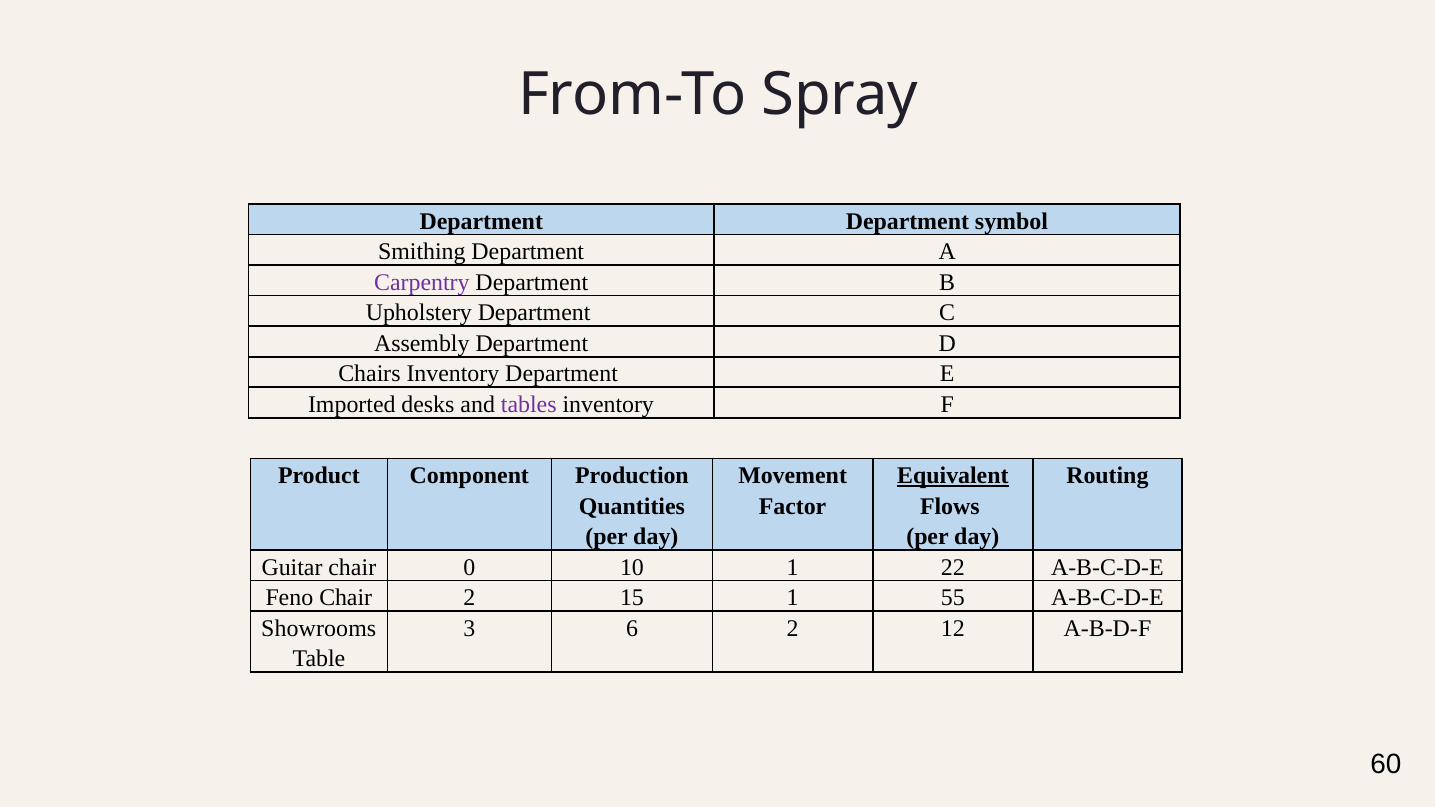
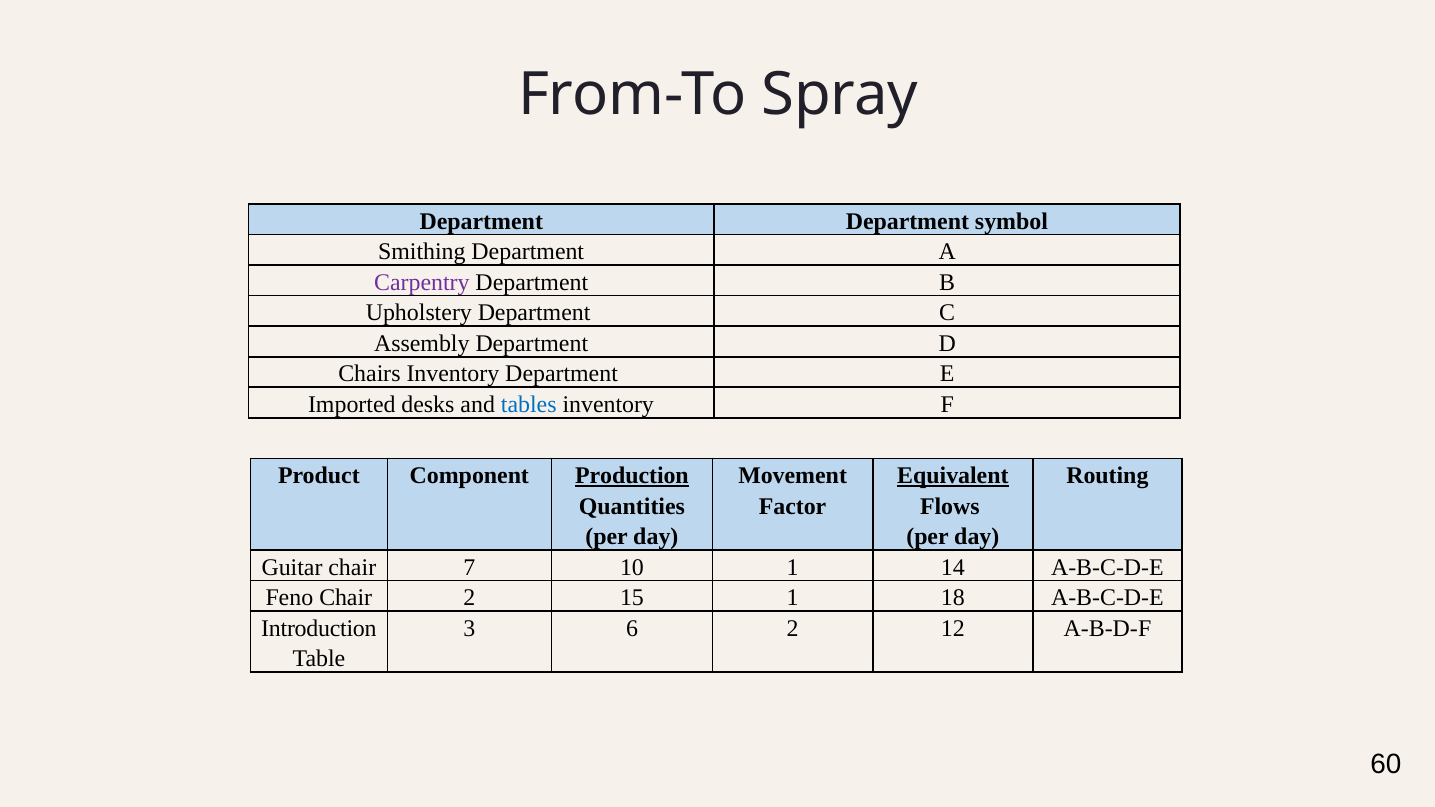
tables colour: purple -> blue
Production underline: none -> present
0: 0 -> 7
22: 22 -> 14
55: 55 -> 18
Showrooms: Showrooms -> Introduction
